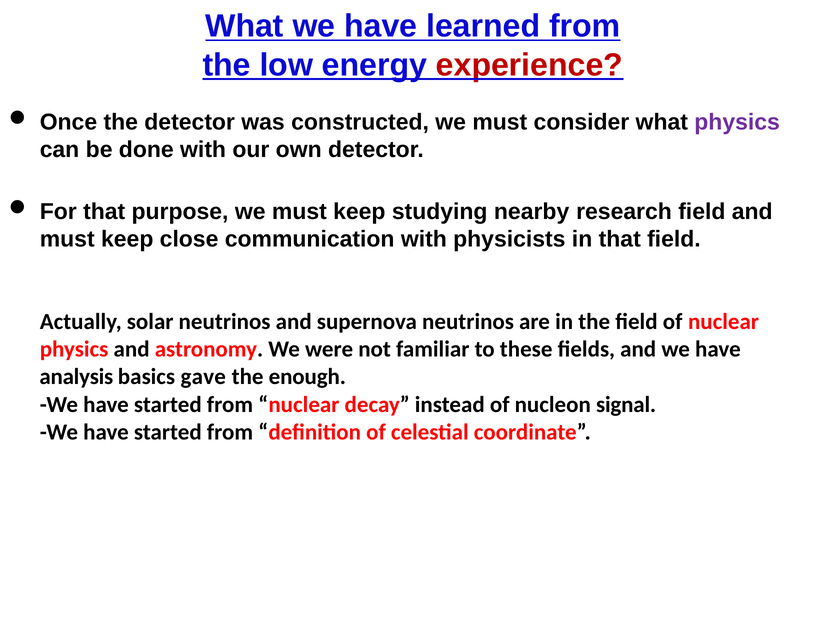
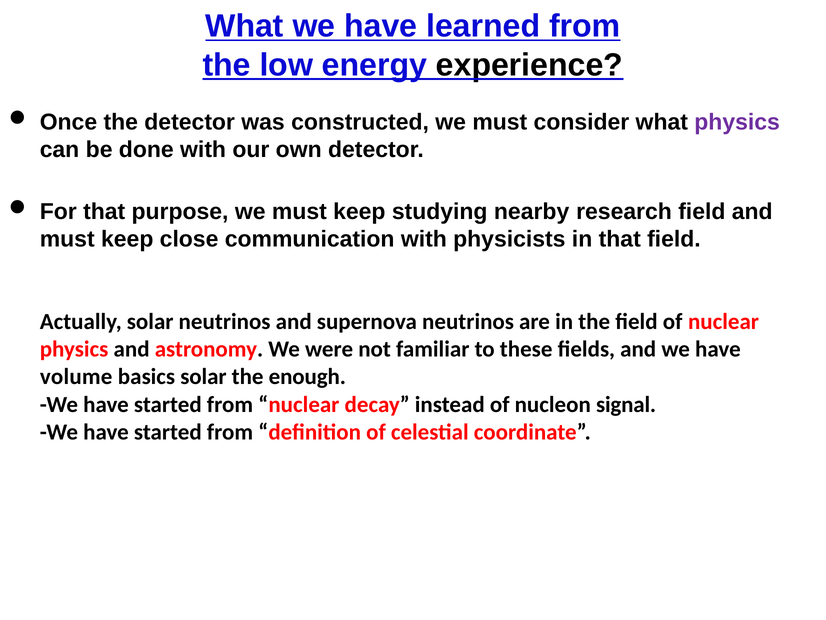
experience colour: red -> black
analysis: analysis -> volume
basics gave: gave -> solar
